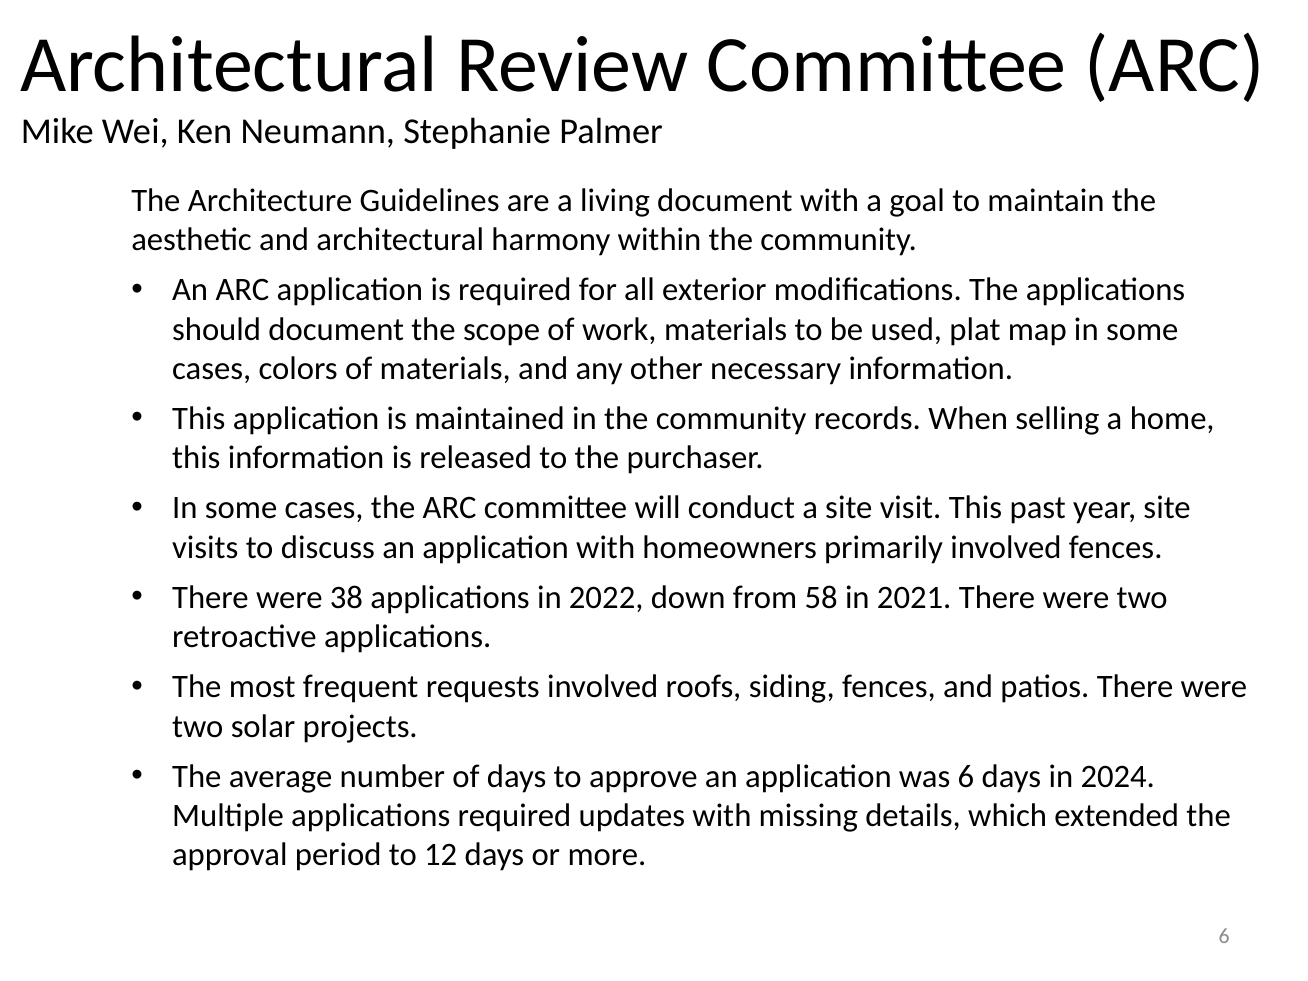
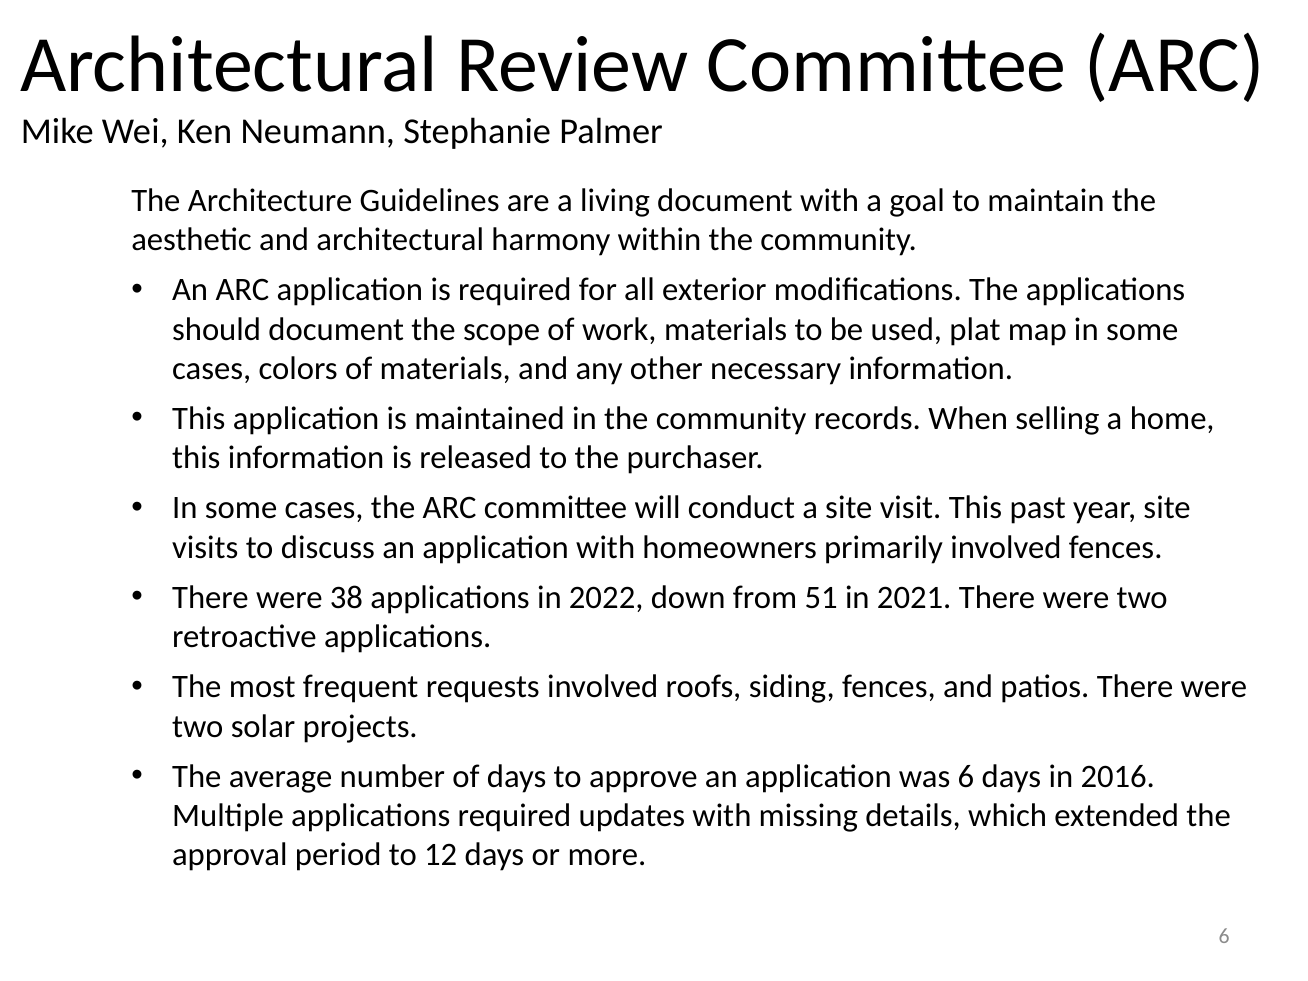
58: 58 -> 51
2024: 2024 -> 2016
